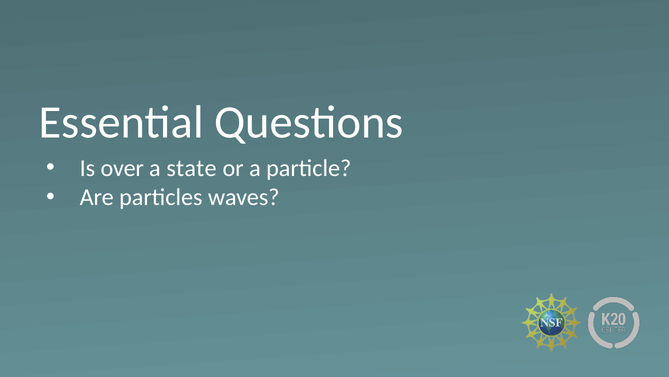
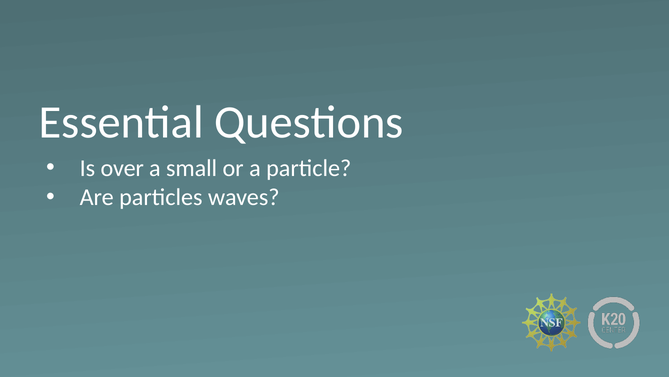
state: state -> small
